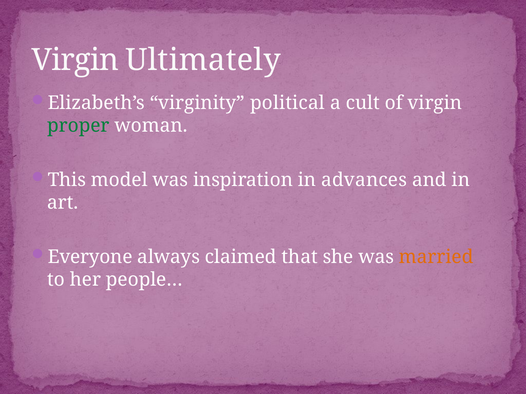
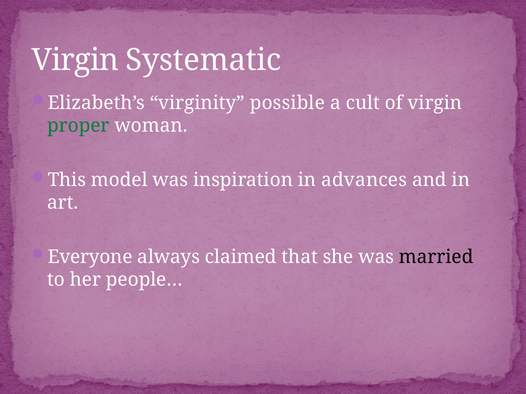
Ultimately: Ultimately -> Systematic
political: political -> possible
married colour: orange -> black
